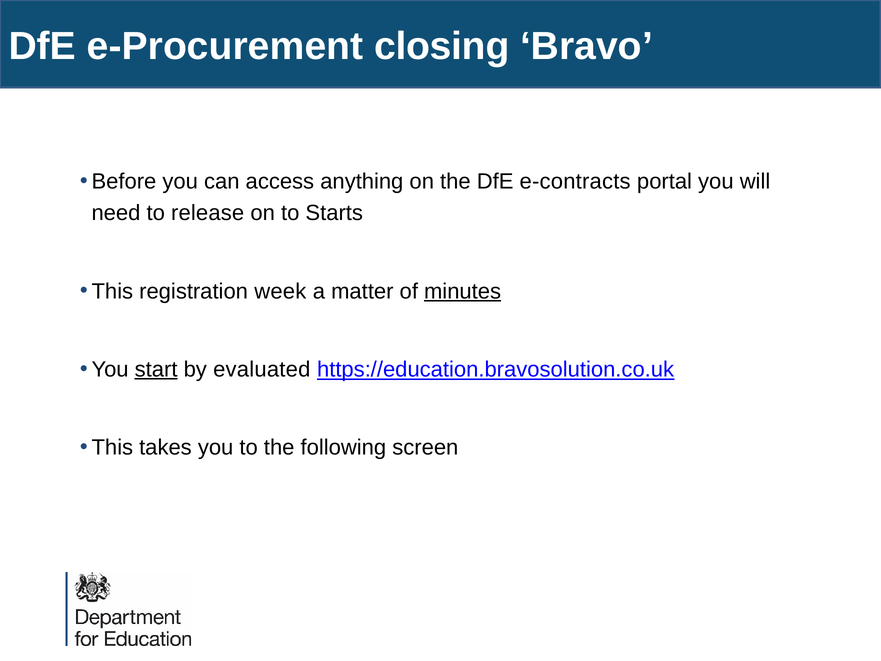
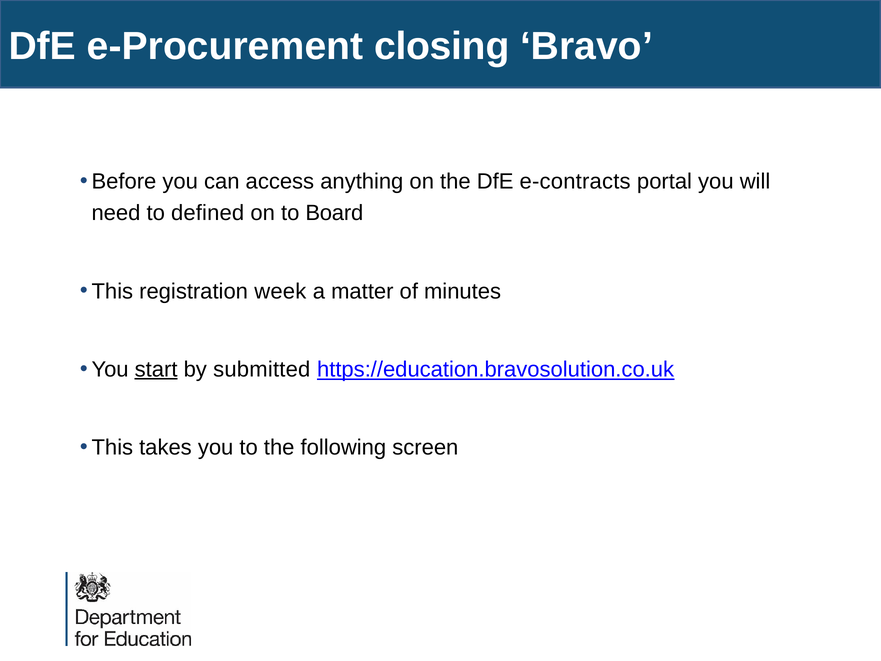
release: release -> defined
Starts: Starts -> Board
minutes underline: present -> none
evaluated: evaluated -> submitted
